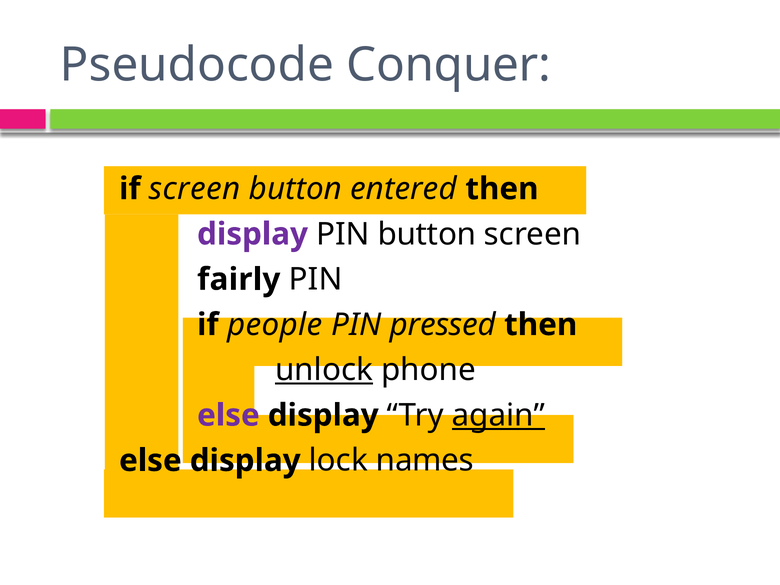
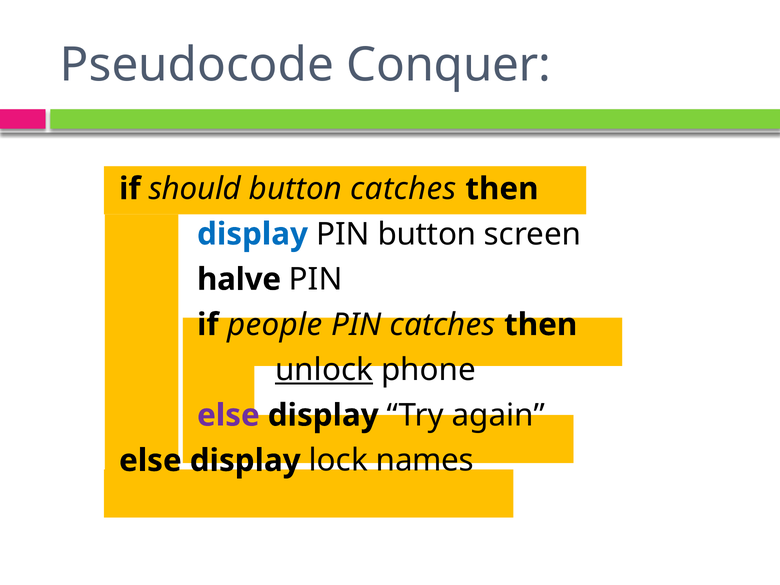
if screen: screen -> should
button entered: entered -> catches
display at (253, 234) colour: purple -> blue
fairly: fairly -> halve
PIN pressed: pressed -> catches
again underline: present -> none
